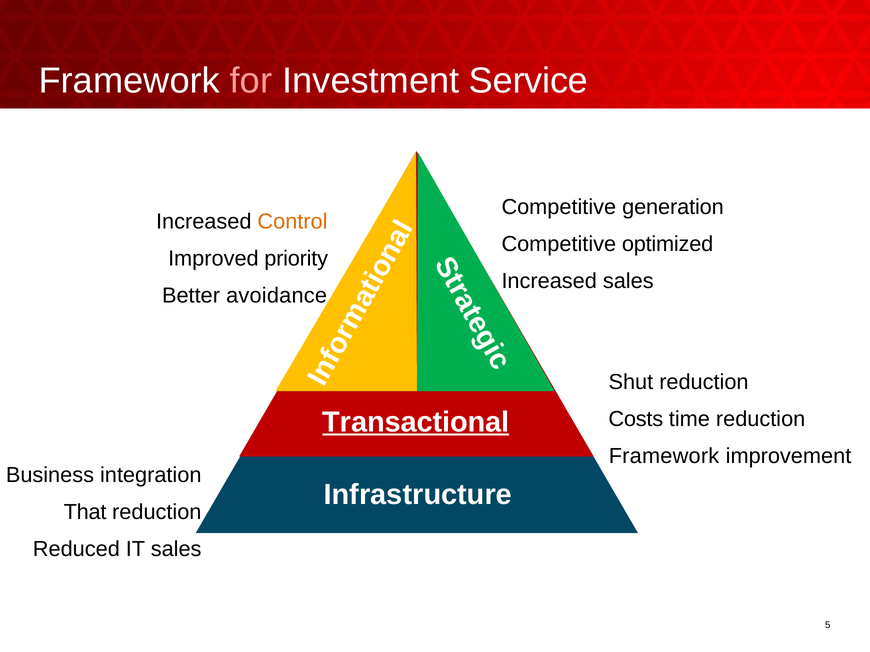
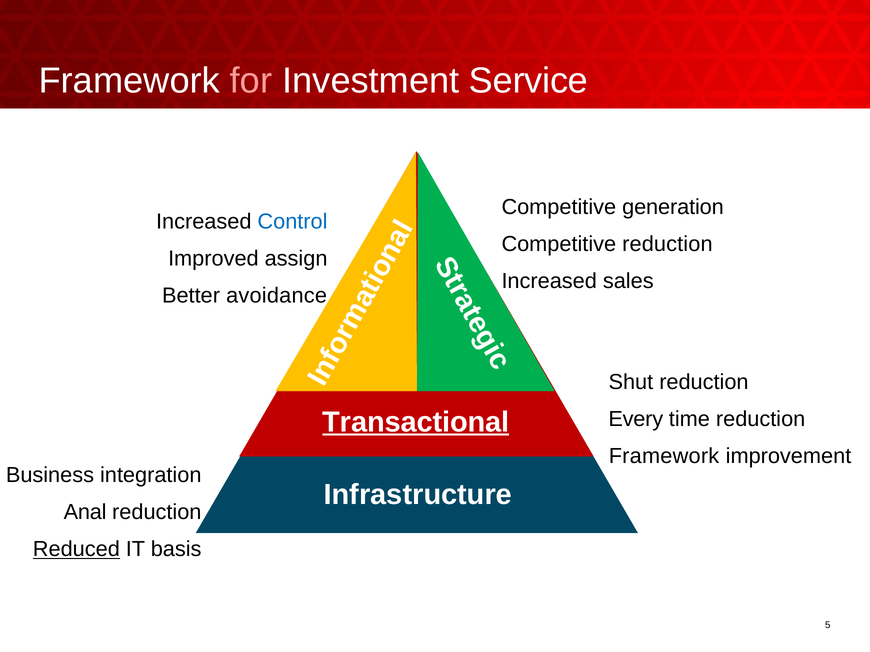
Control colour: orange -> blue
Competitive optimized: optimized -> reduction
priority: priority -> assign
Costs: Costs -> Every
That: That -> Anal
Reduced underline: none -> present
IT sales: sales -> basis
